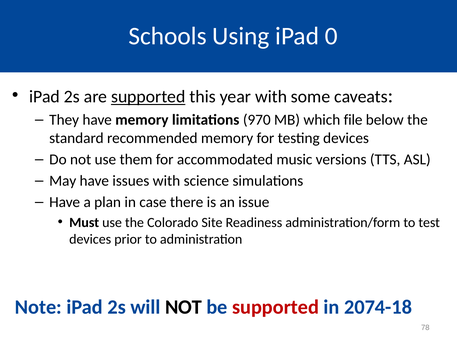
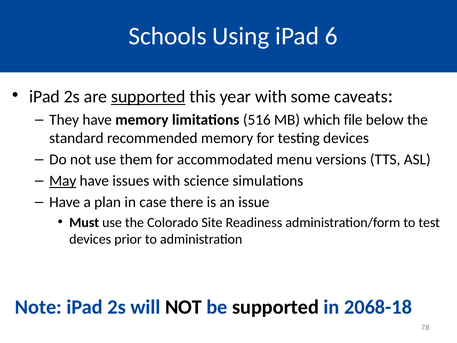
0: 0 -> 6
970: 970 -> 516
music: music -> menu
May underline: none -> present
supported at (276, 307) colour: red -> black
2074-18: 2074-18 -> 2068-18
